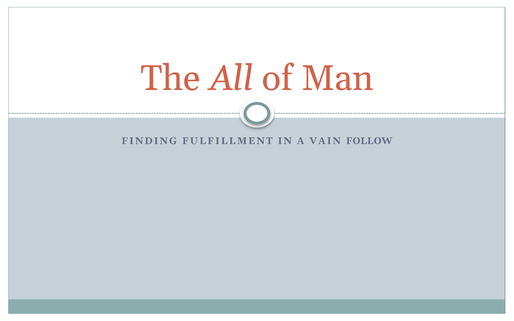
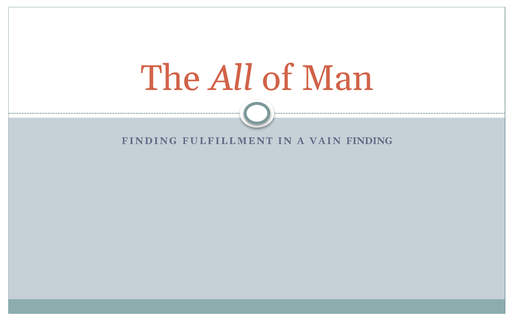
VAIN FOLLOW: FOLLOW -> FINDING
